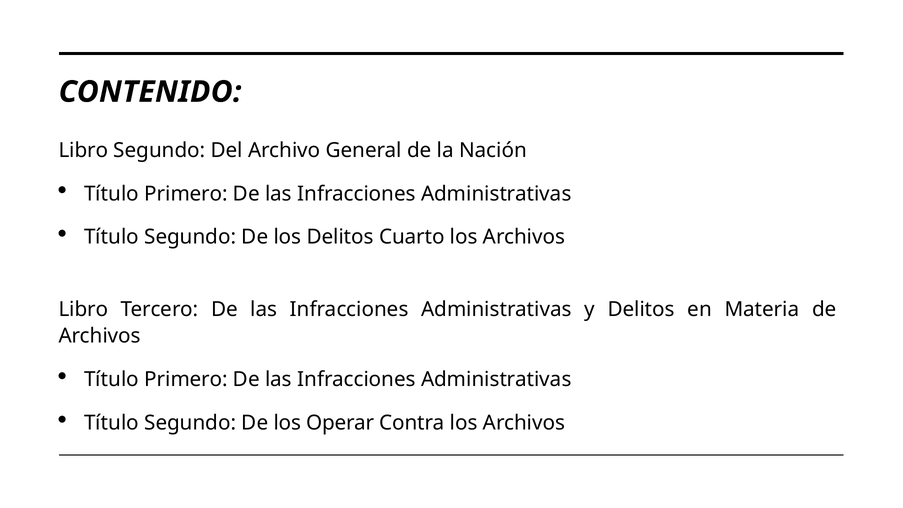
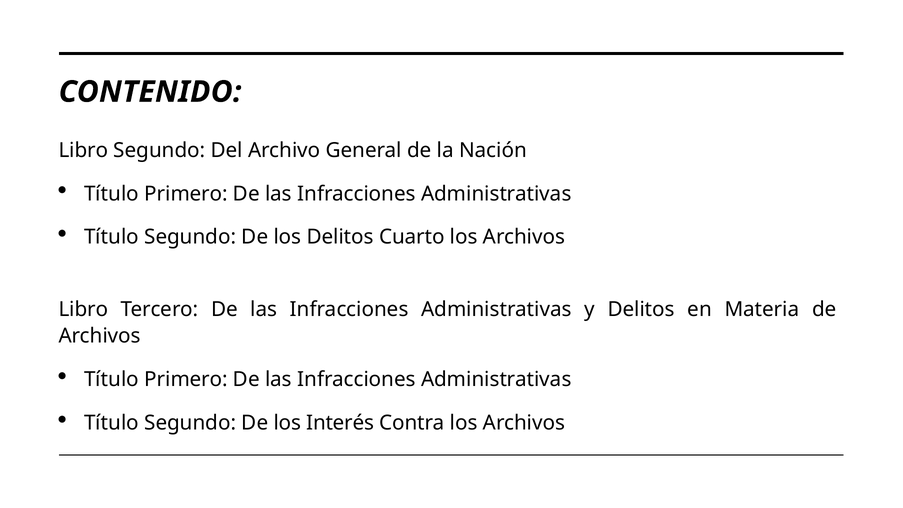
Operar: Operar -> Interés
